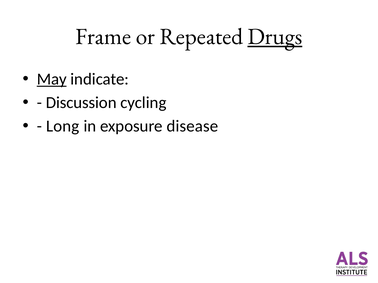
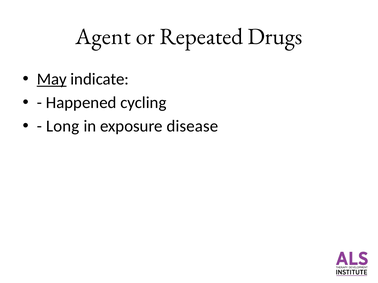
Frame: Frame -> Agent
Drugs underline: present -> none
Discussion: Discussion -> Happened
